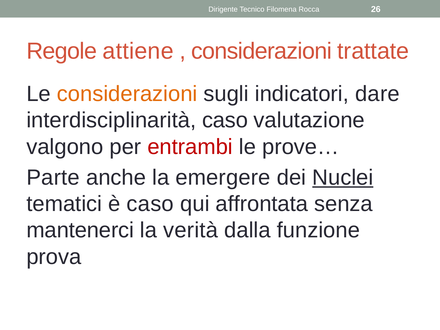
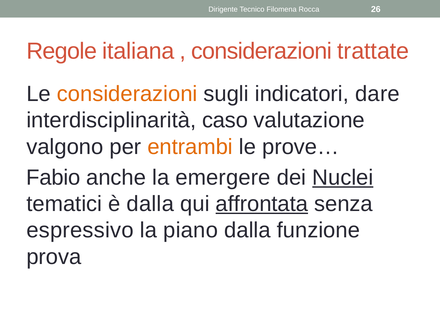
attiene: attiene -> italiana
entrambi colour: red -> orange
Parte: Parte -> Fabio
è caso: caso -> dalla
affrontata underline: none -> present
mantenerci: mantenerci -> espressivo
verità: verità -> piano
